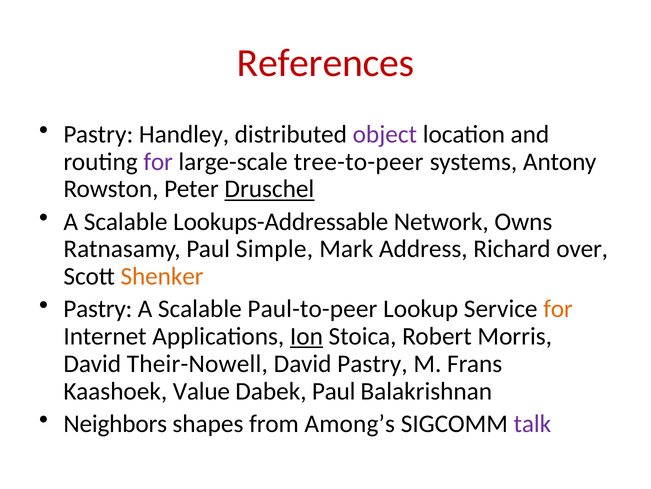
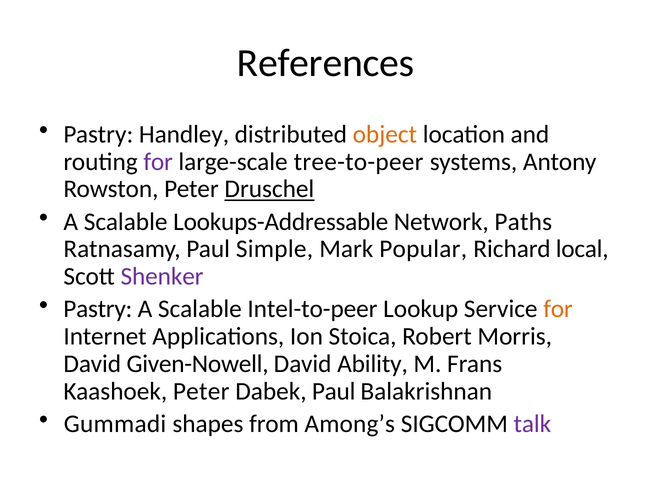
References colour: red -> black
object colour: purple -> orange
Owns: Owns -> Paths
Address: Address -> Popular
over: over -> local
Shenker colour: orange -> purple
Paul-to-peer: Paul-to-peer -> Intel-to-peer
Ion underline: present -> none
Their-Nowell: Their-Nowell -> Given-Nowell
David Pastry: Pastry -> Ability
Kaashoek Value: Value -> Peter
Neighbors: Neighbors -> Gummadi
